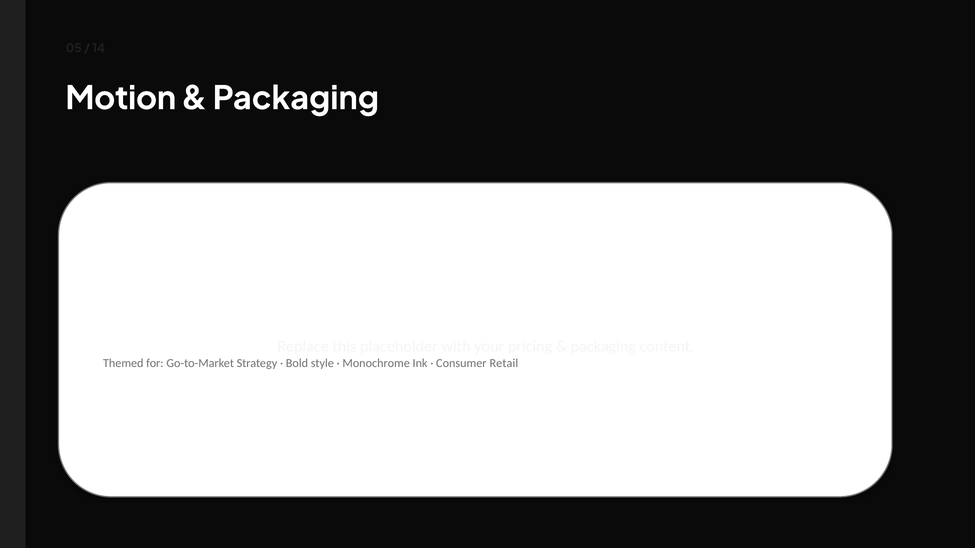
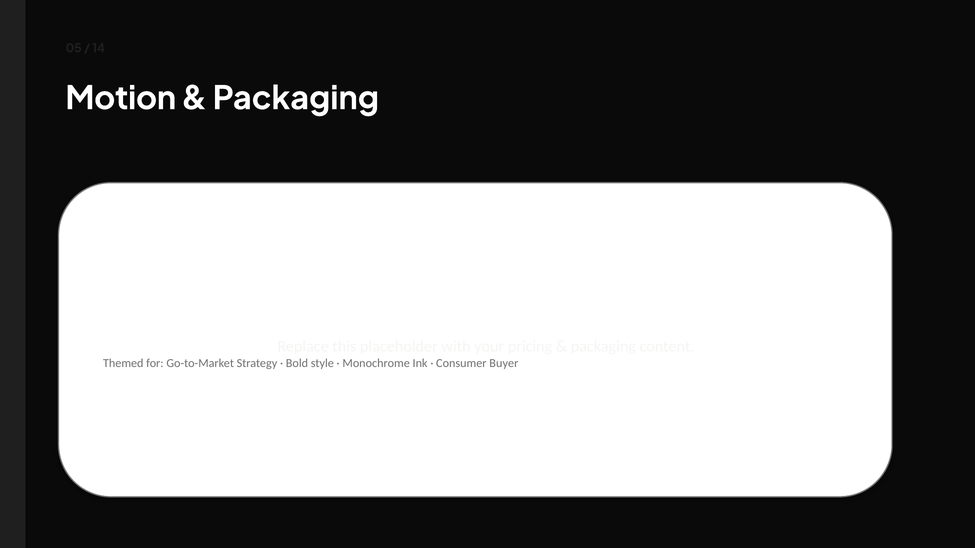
Retail: Retail -> Buyer
